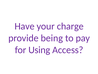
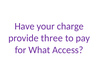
being: being -> three
Using: Using -> What
